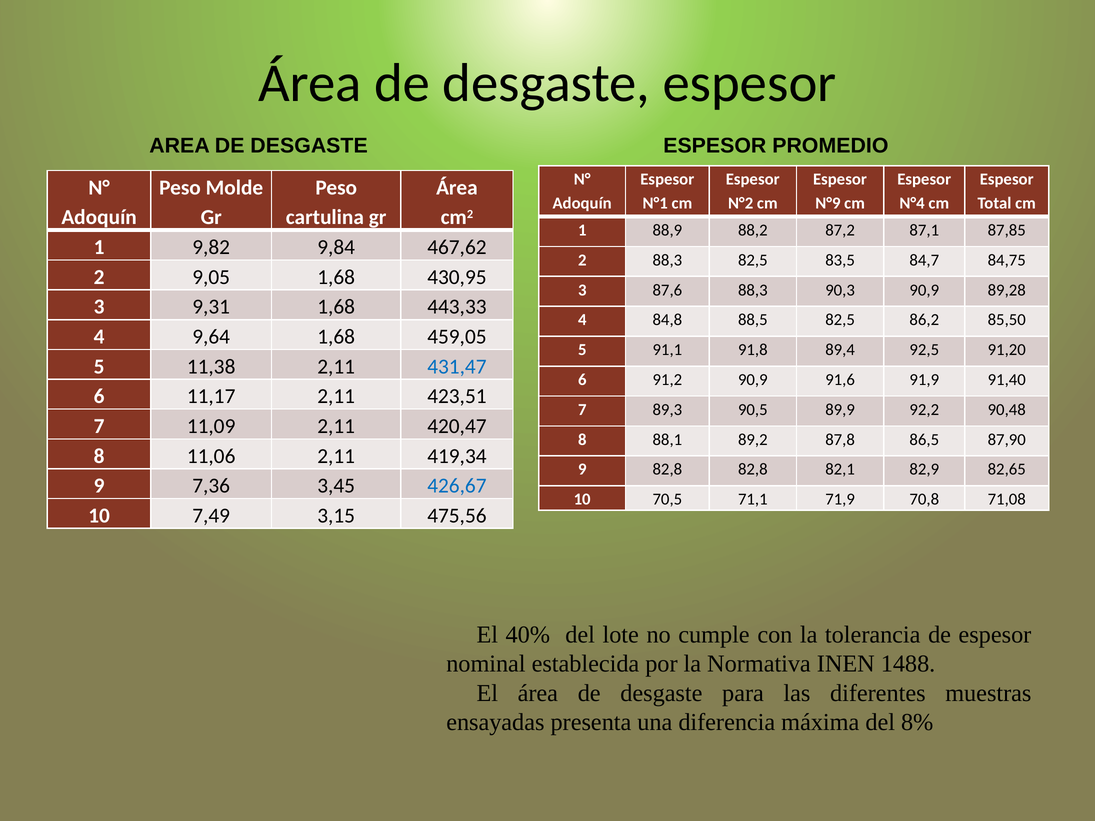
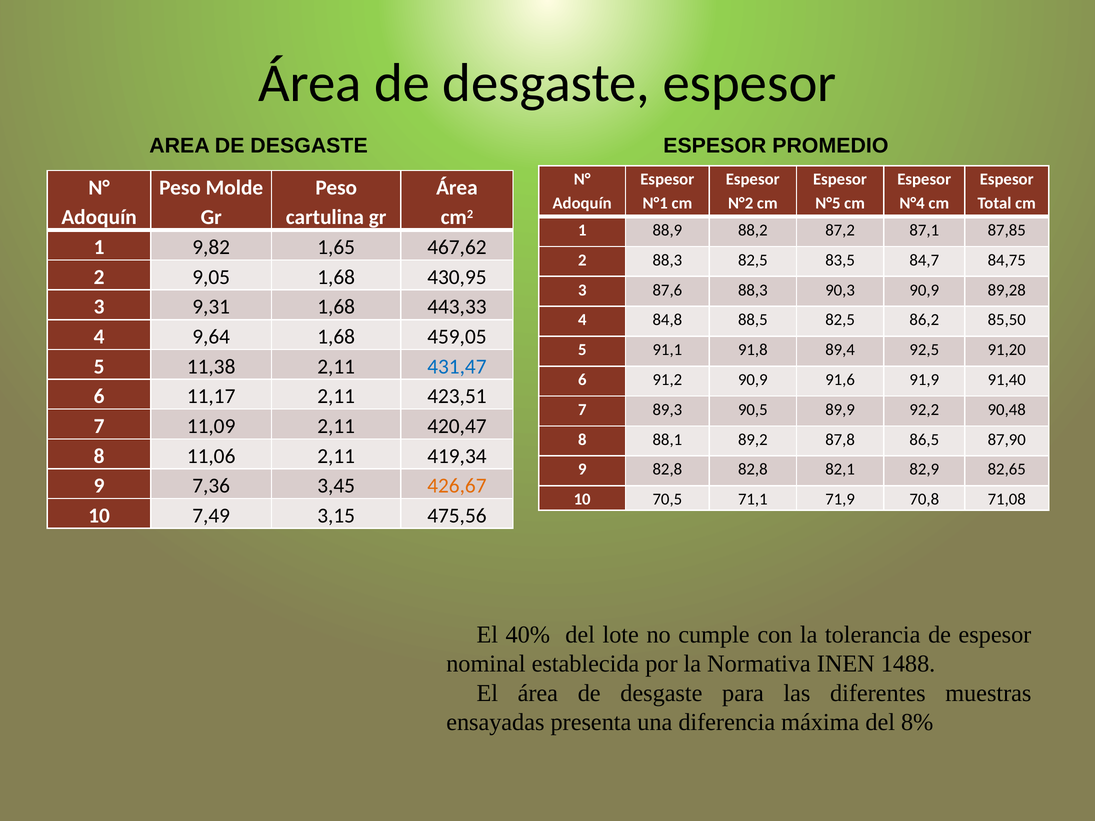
N°9: N°9 -> N°5
9,84: 9,84 -> 1,65
426,67 colour: blue -> orange
